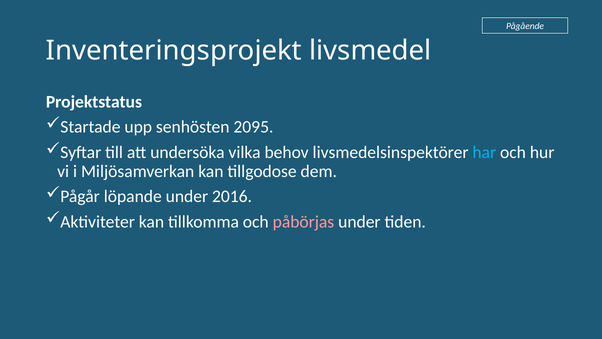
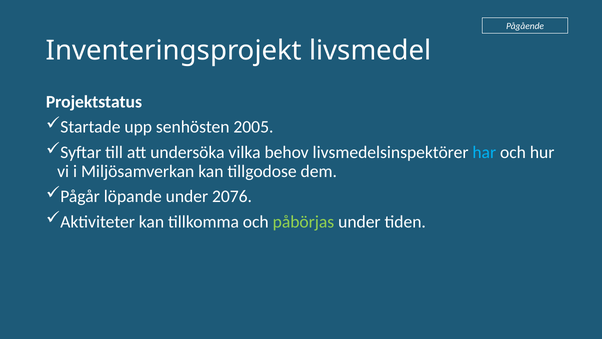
2095: 2095 -> 2005
2016: 2016 -> 2076
påbörjas colour: pink -> light green
